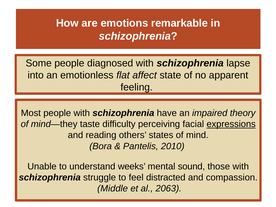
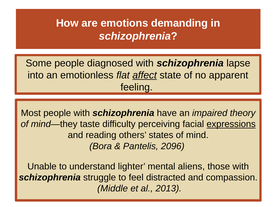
remarkable: remarkable -> demanding
affect underline: none -> present
2010: 2010 -> 2096
weeks: weeks -> lighter
sound: sound -> aliens
2063: 2063 -> 2013
